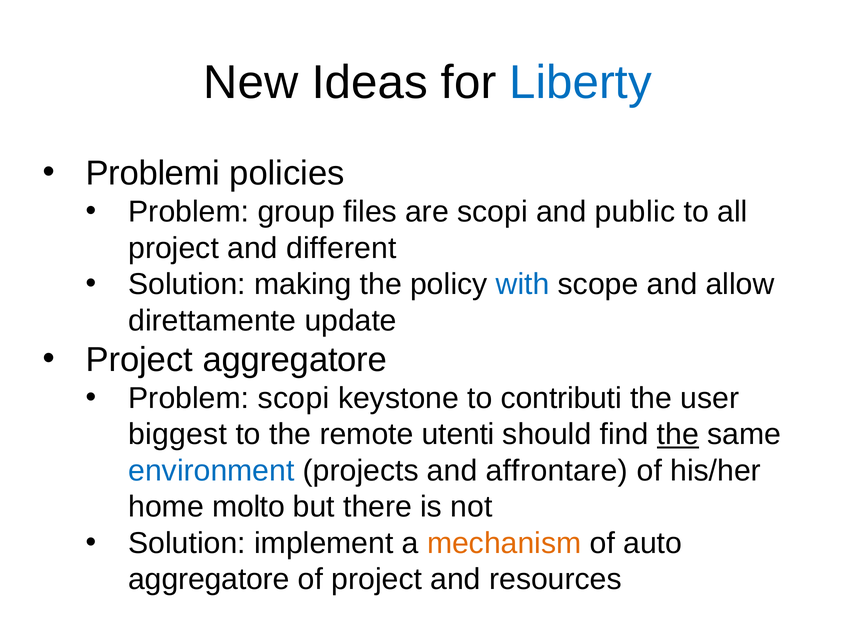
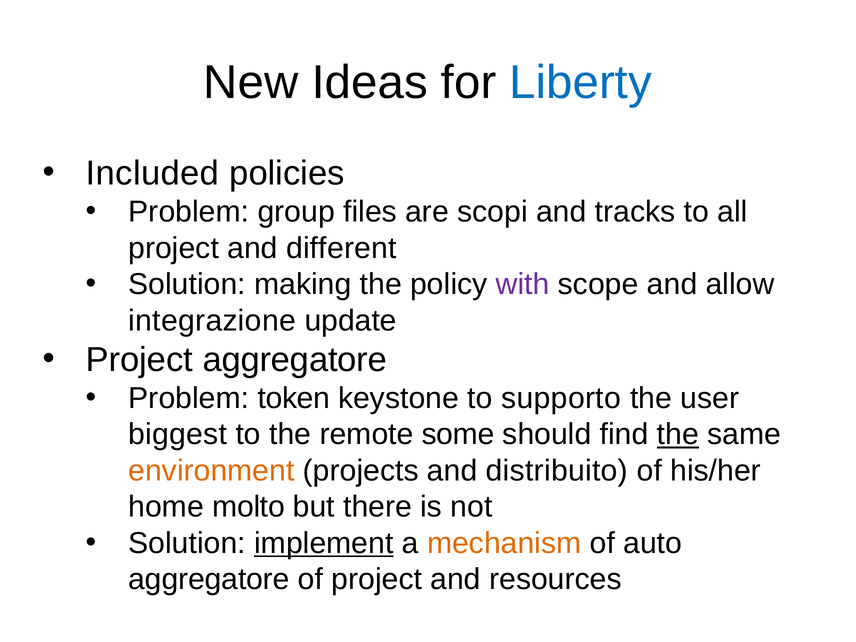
Problemi: Problemi -> Included
public: public -> tracks
with colour: blue -> purple
direttamente: direttamente -> integrazione
Problem scopi: scopi -> token
contributi: contributi -> supporto
utenti: utenti -> some
environment colour: blue -> orange
affrontare: affrontare -> distribuito
implement underline: none -> present
